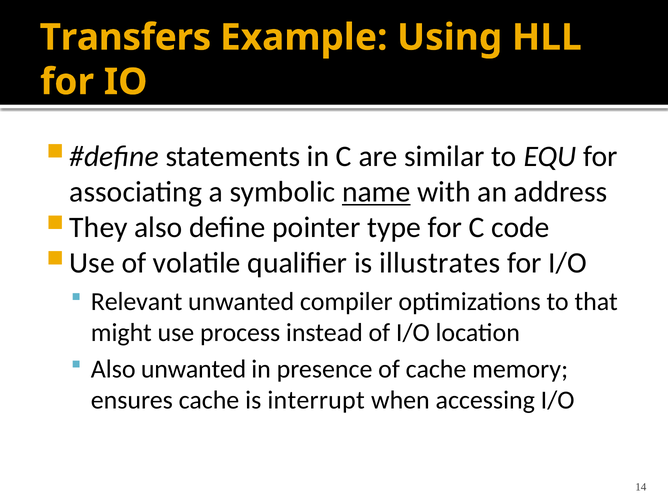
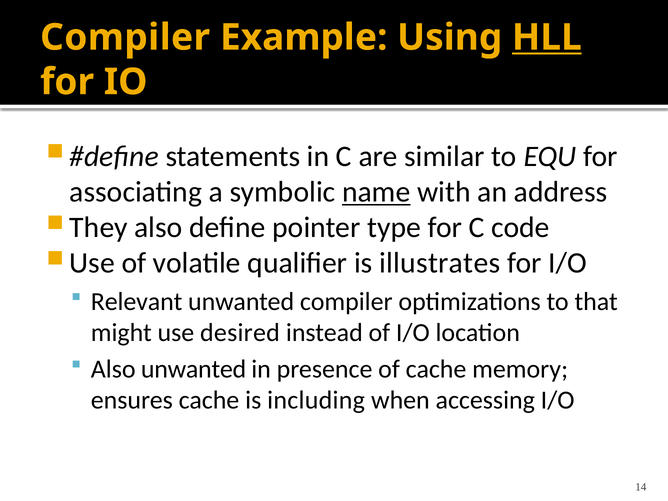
Transfers at (125, 37): Transfers -> Compiler
HLL underline: none -> present
process: process -> desired
interrupt: interrupt -> including
